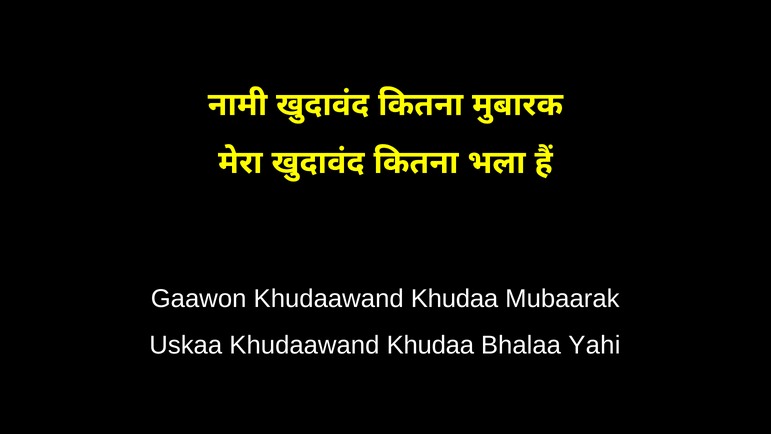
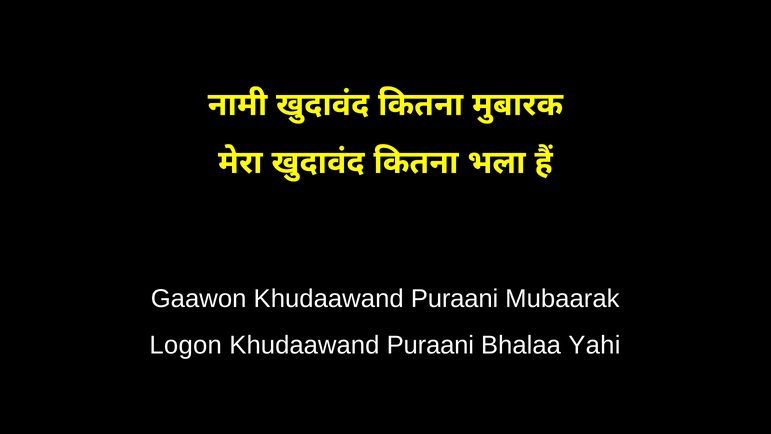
Khudaa at (455, 299): Khudaa -> Puraani
Uskaa: Uskaa -> Logon
Khudaa at (430, 345): Khudaa -> Puraani
